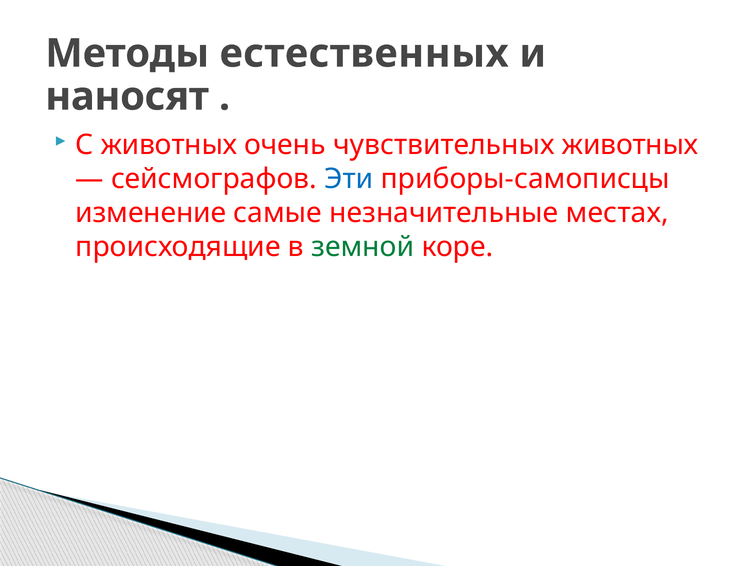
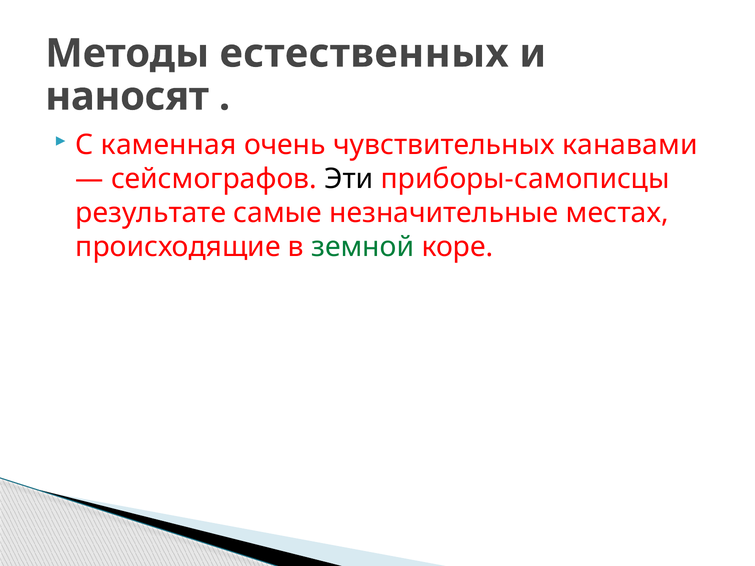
С животных: животных -> каменная
чувствительных животных: животных -> канавами
Эти colour: blue -> black
изменение: изменение -> результате
